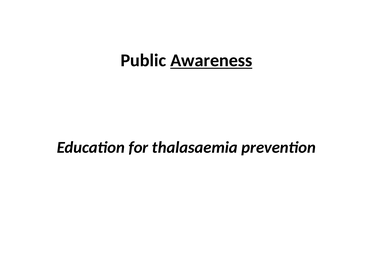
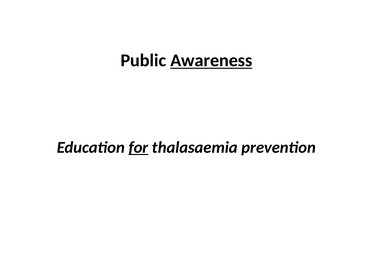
for underline: none -> present
